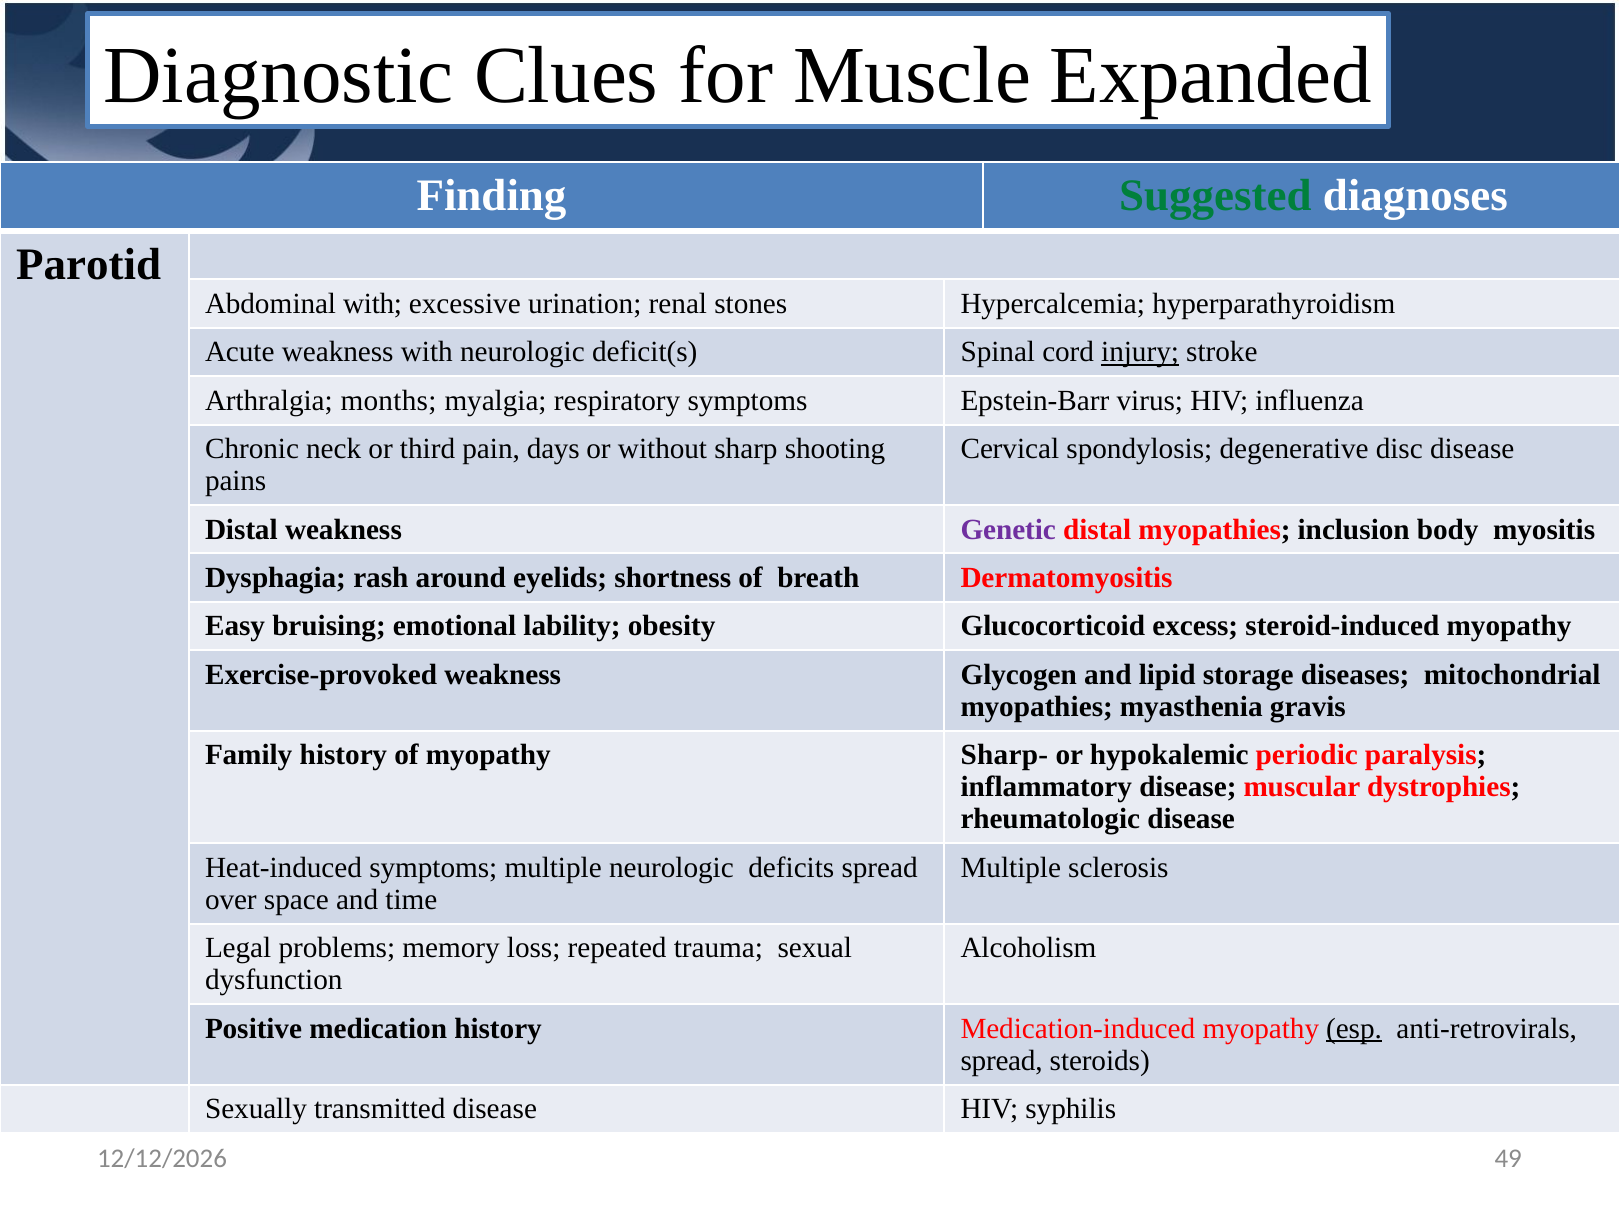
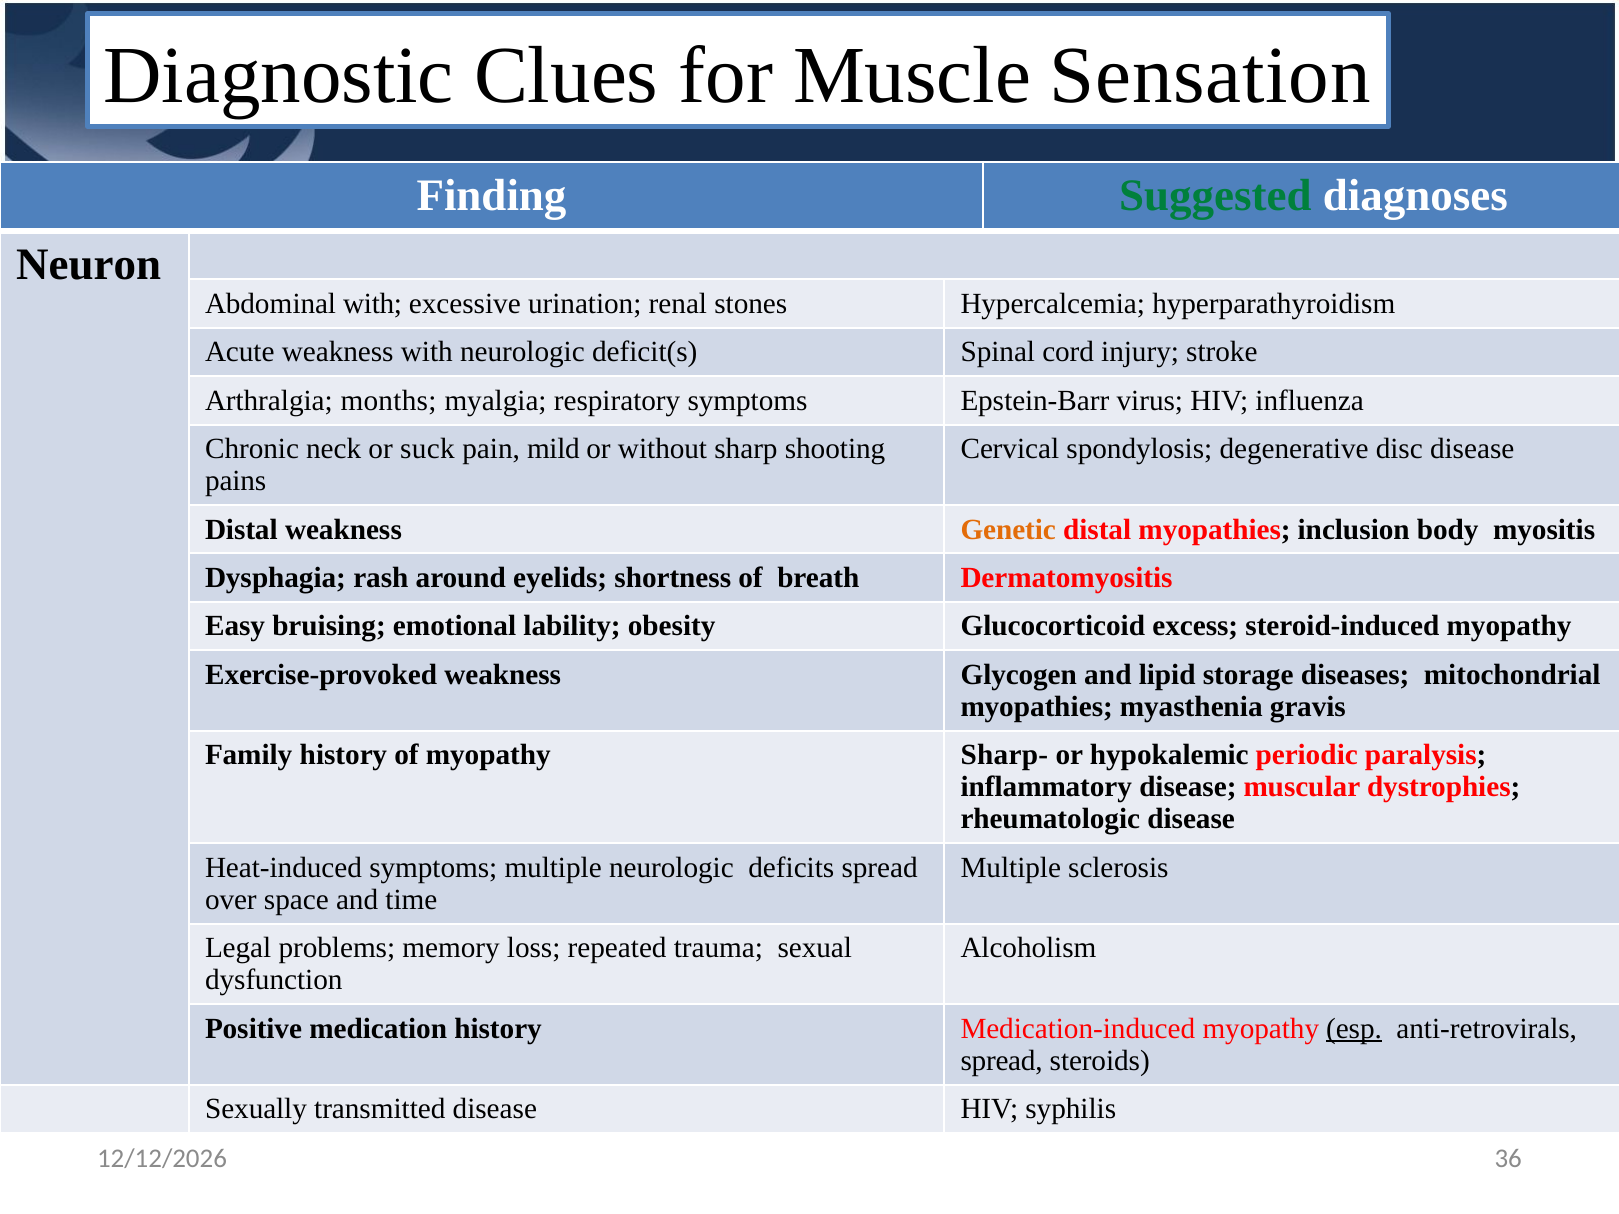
Expanded: Expanded -> Sensation
Parotid: Parotid -> Neuron
injury underline: present -> none
third: third -> suck
days: days -> mild
Genetic colour: purple -> orange
49: 49 -> 36
